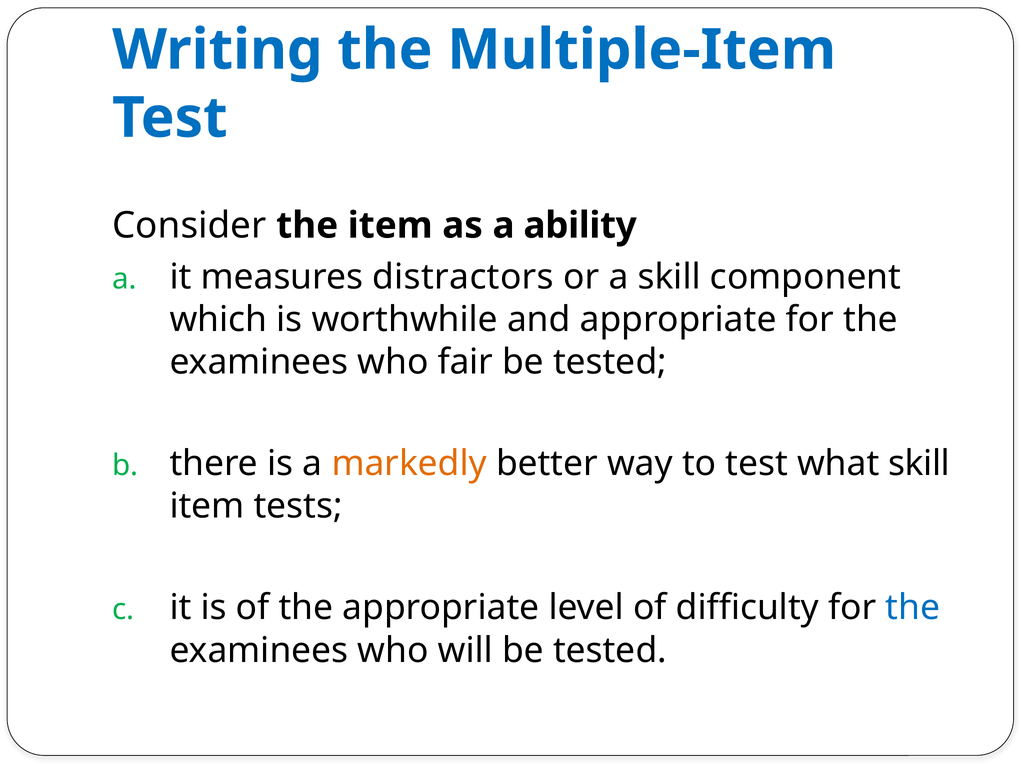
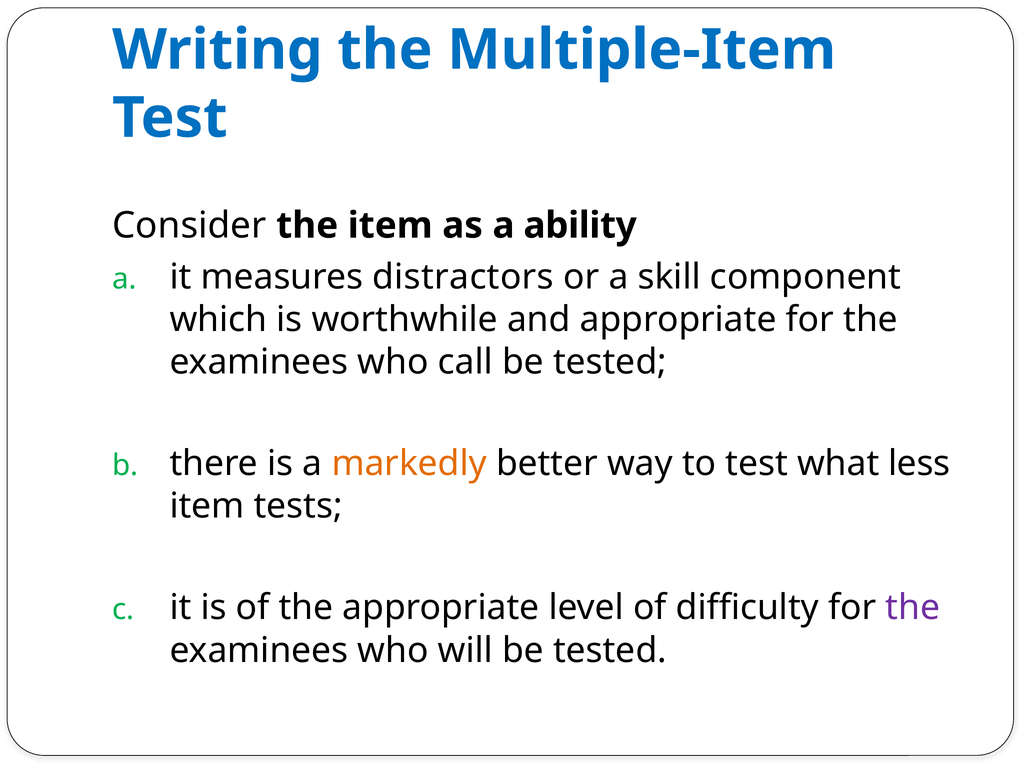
fair: fair -> call
what skill: skill -> less
the at (913, 608) colour: blue -> purple
